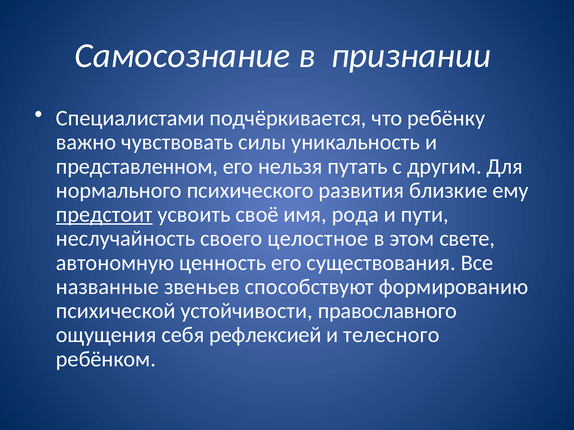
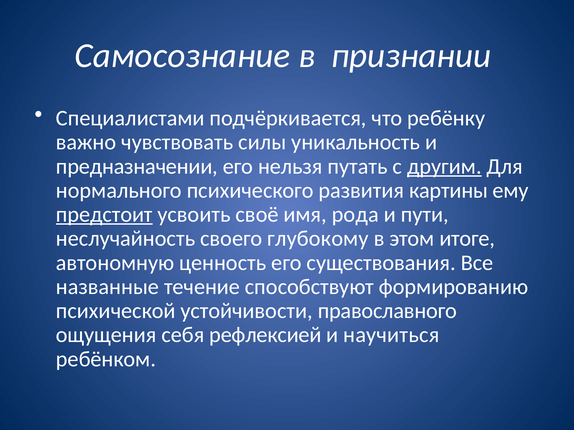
представленном: представленном -> предназначении
другим underline: none -> present
близкие: близкие -> картины
целостное: целостное -> глубокому
свете: свете -> итоге
звеньев: звеньев -> течение
телесного: телесного -> научиться
